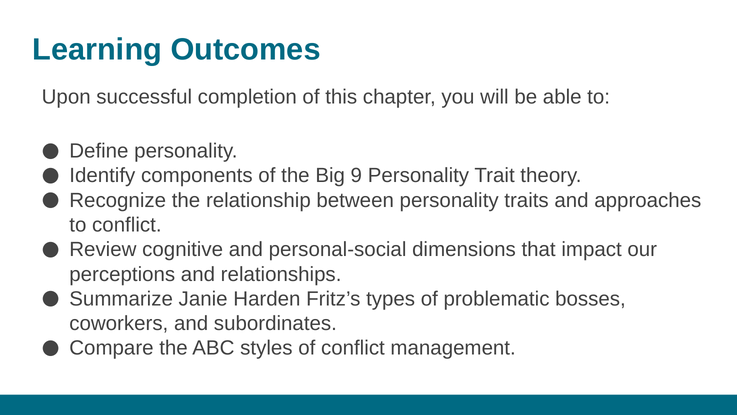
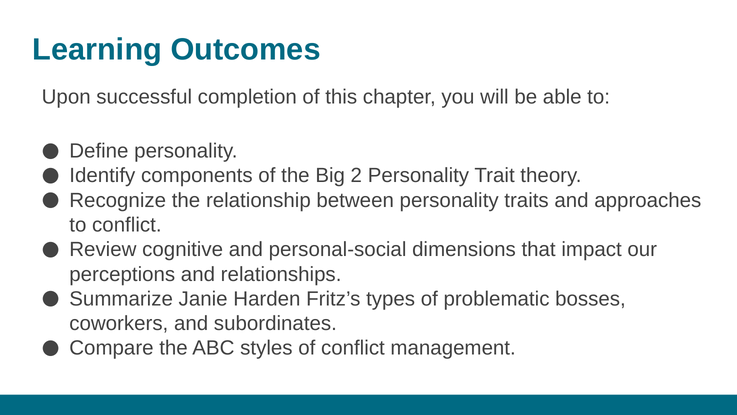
9: 9 -> 2
